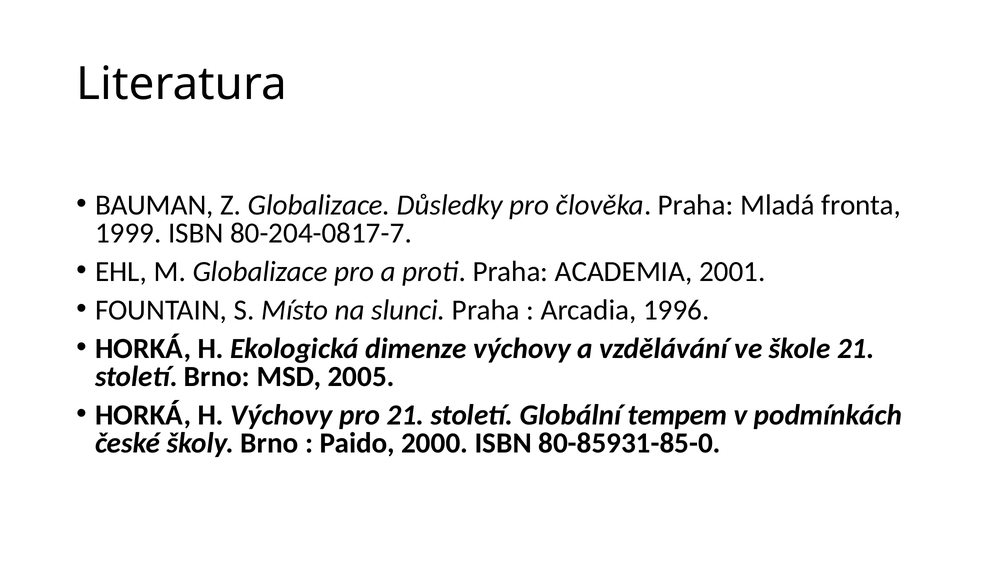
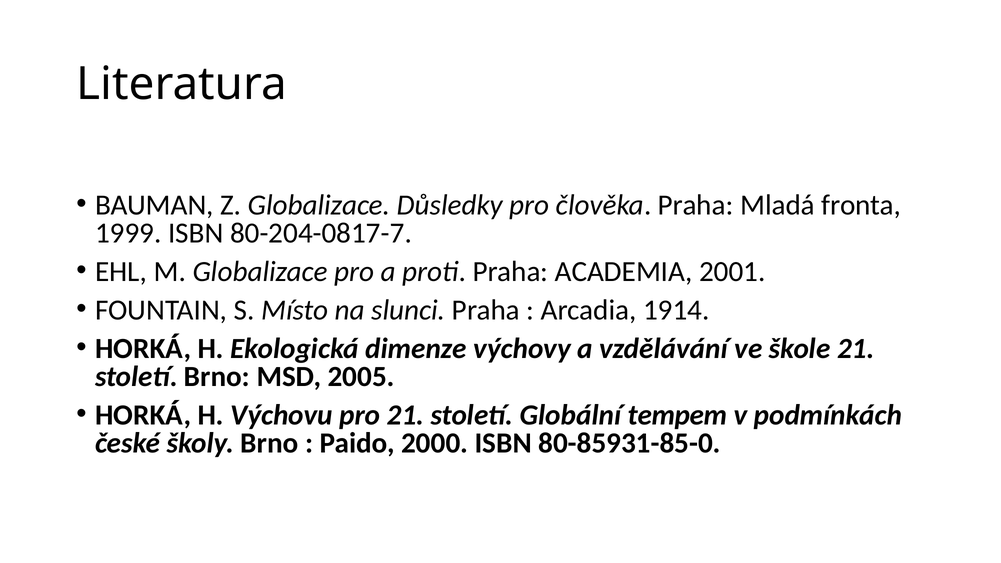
1996: 1996 -> 1914
H Výchovy: Výchovy -> Výchovu
